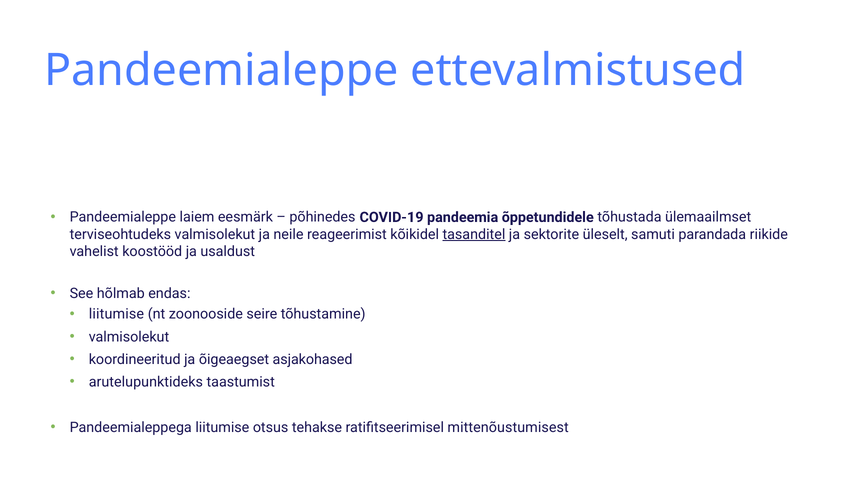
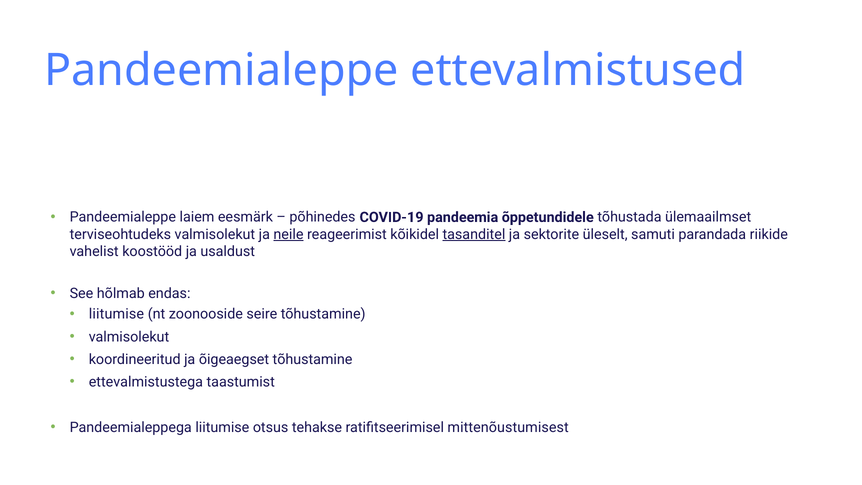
neile underline: none -> present
õigeaegset asjakohased: asjakohased -> tõhustamine
arutelupunktideks: arutelupunktideks -> ettevalmistustega
